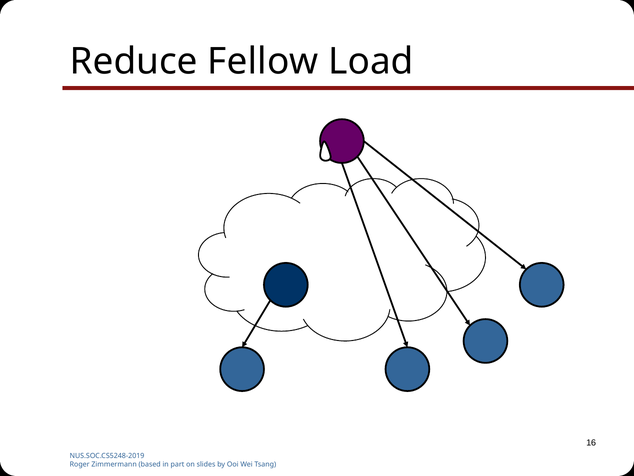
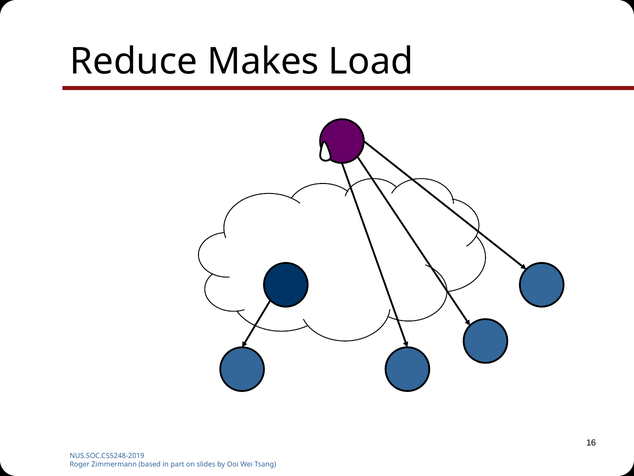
Fellow: Fellow -> Makes
